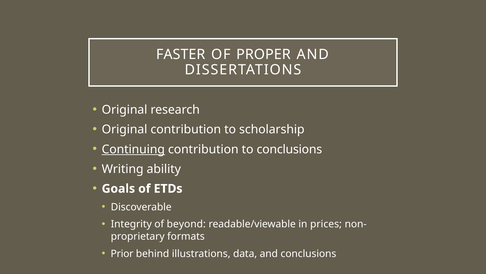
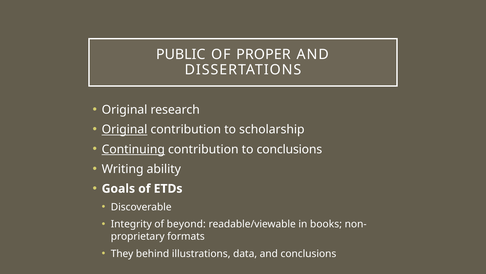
FASTER: FASTER -> PUBLIC
Original at (125, 129) underline: none -> present
prices: prices -> books
Prior: Prior -> They
